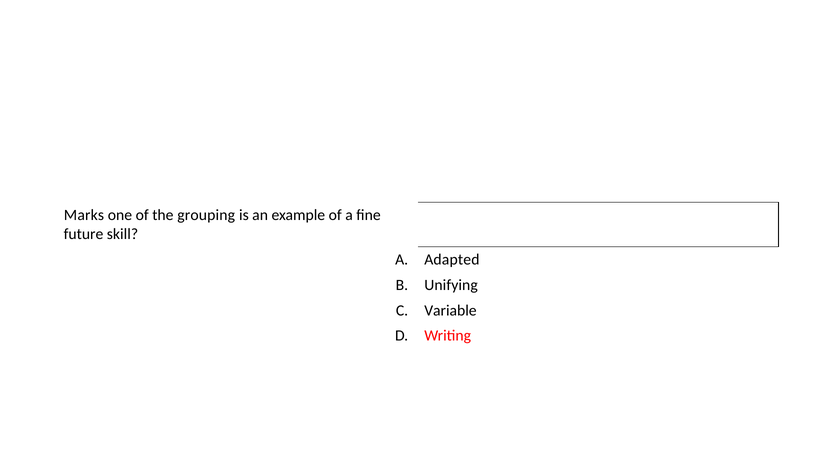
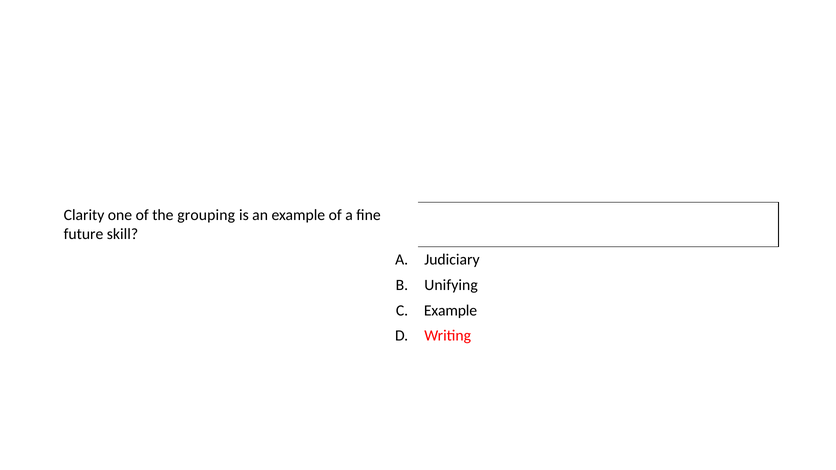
Marks: Marks -> Clarity
Adapted: Adapted -> Judiciary
C Variable: Variable -> Example
